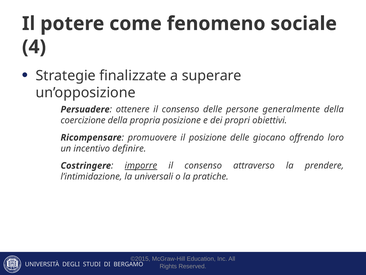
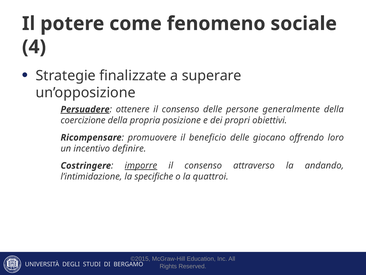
Persuadere underline: none -> present
il posizione: posizione -> beneficio
prendere: prendere -> andando
universali: universali -> specifiche
pratiche: pratiche -> quattroi
